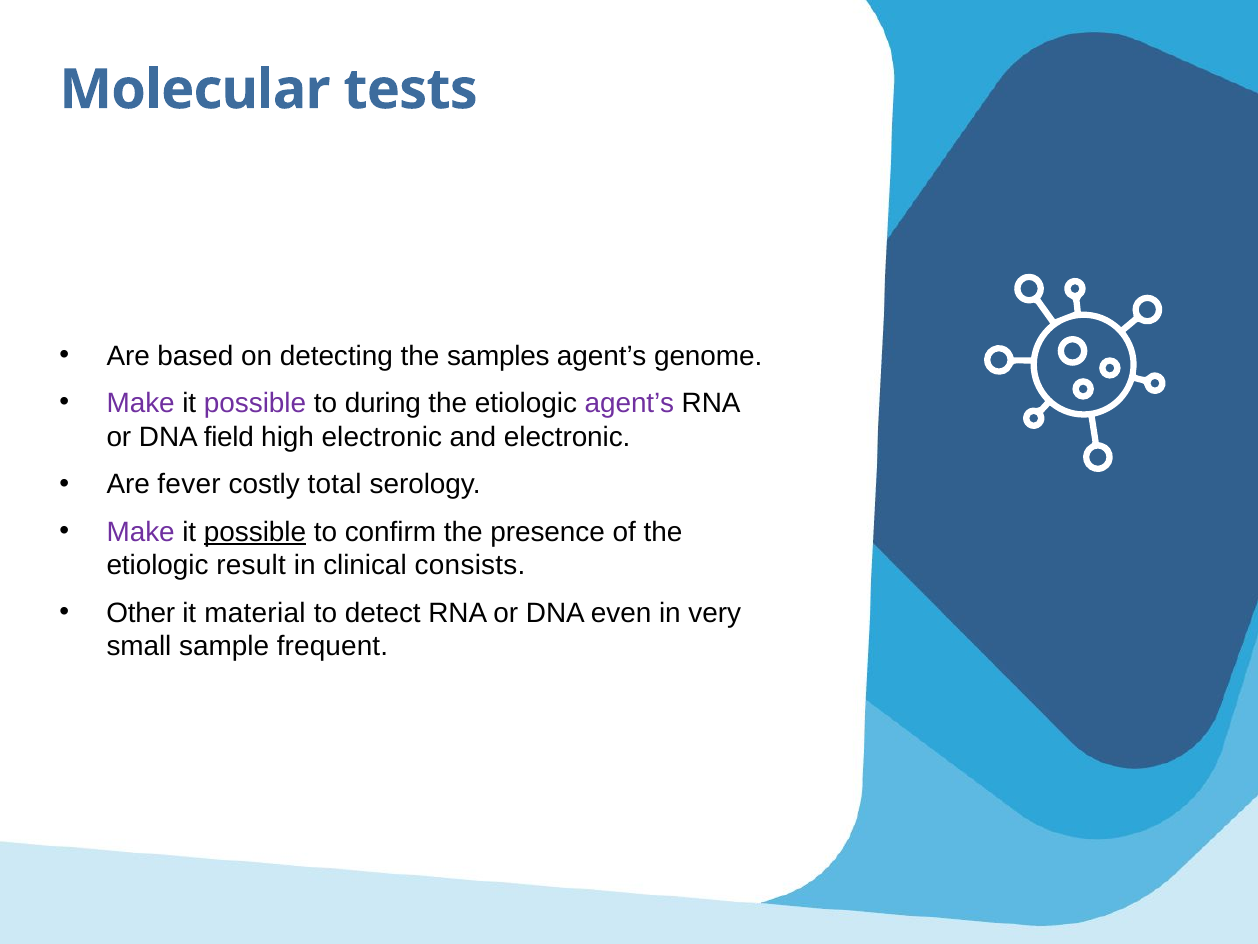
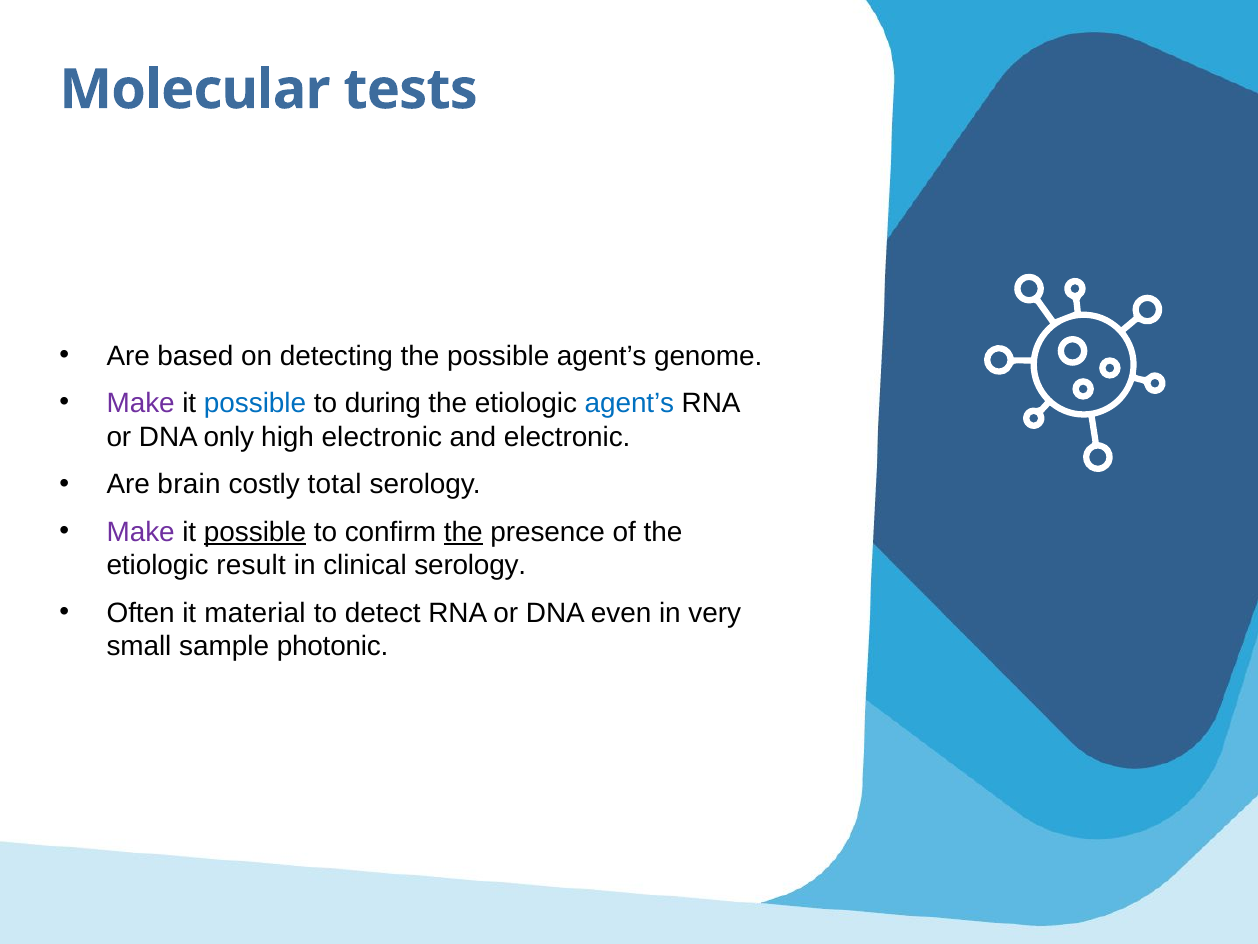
the samples: samples -> possible
possible at (255, 403) colour: purple -> blue
agent’s at (629, 403) colour: purple -> blue
field: field -> only
fever: fever -> brain
the at (463, 532) underline: none -> present
clinical consists: consists -> serology
Other: Other -> Often
frequent: frequent -> photonic
